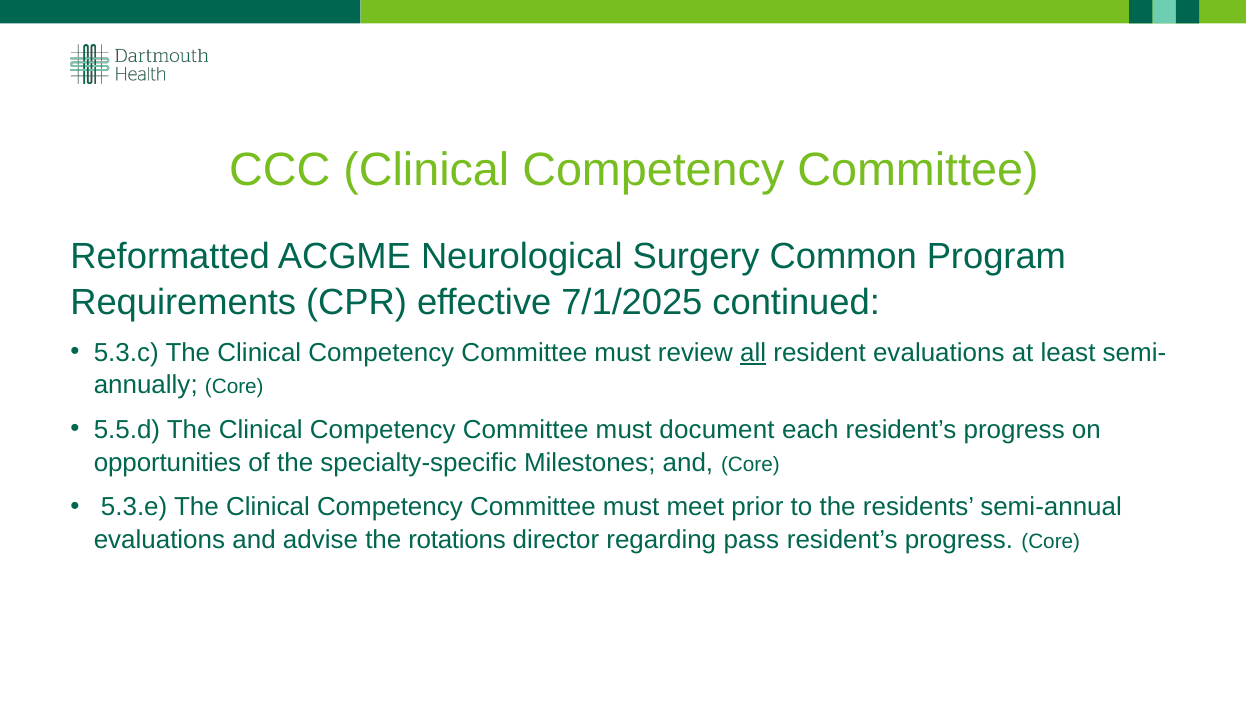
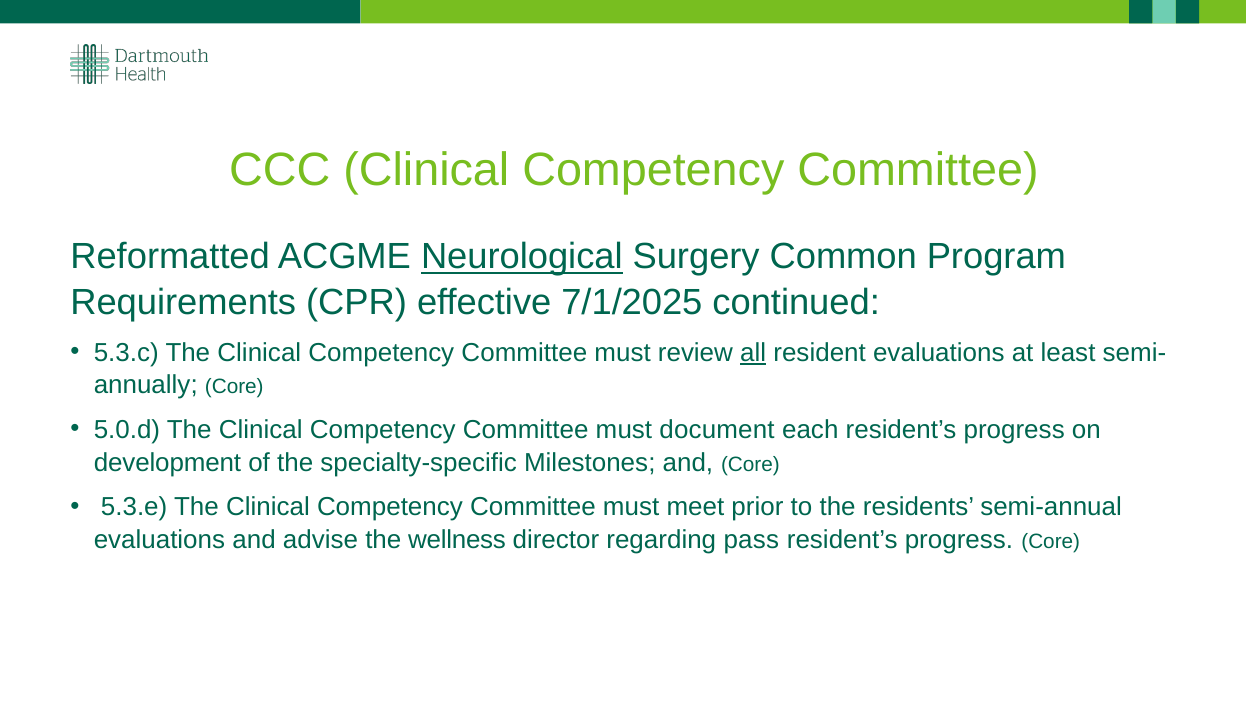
Neurological underline: none -> present
5.5.d: 5.5.d -> 5.0.d
opportunities: opportunities -> development
rotations: rotations -> wellness
